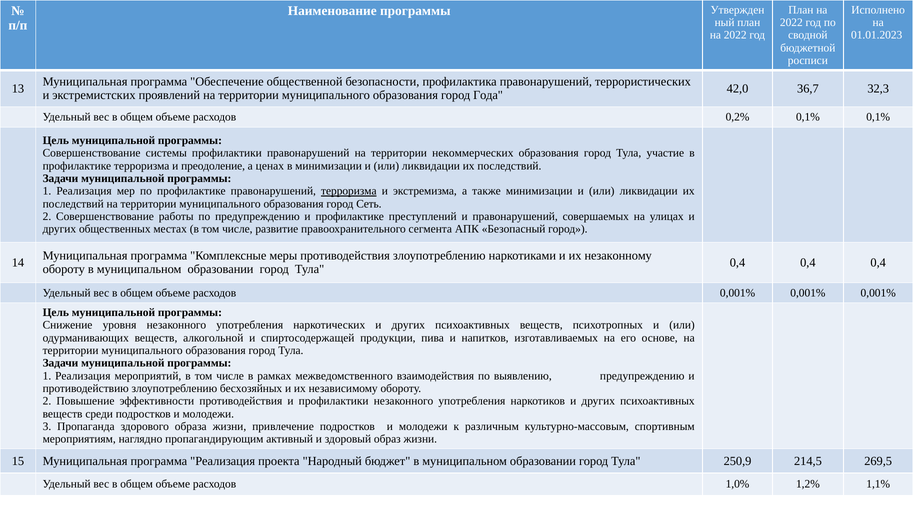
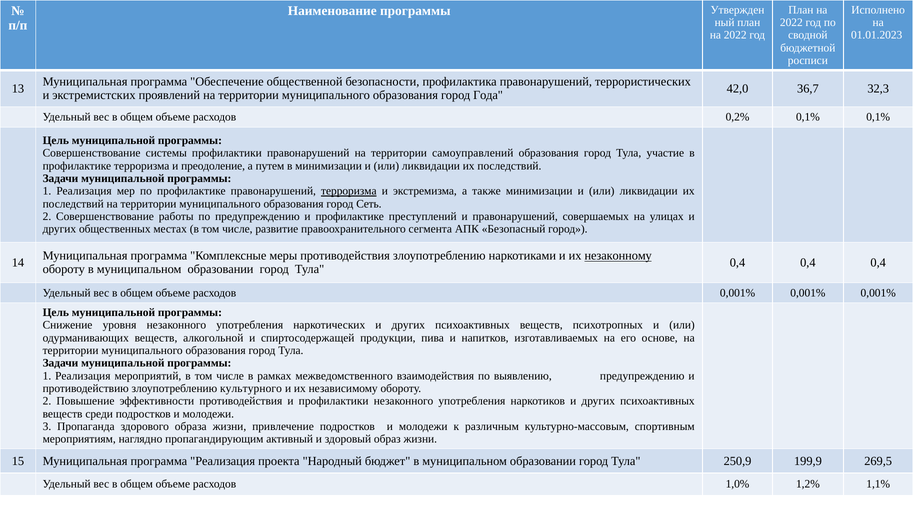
некоммерческих: некоммерческих -> самоуправлений
ценах: ценах -> путем
незаконному underline: none -> present
бесхозяйных: бесхозяйных -> культурного
214,5: 214,5 -> 199,9
